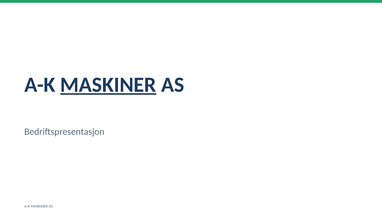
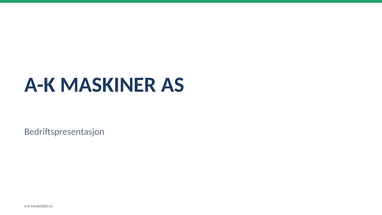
MASKINER at (108, 85) underline: present -> none
